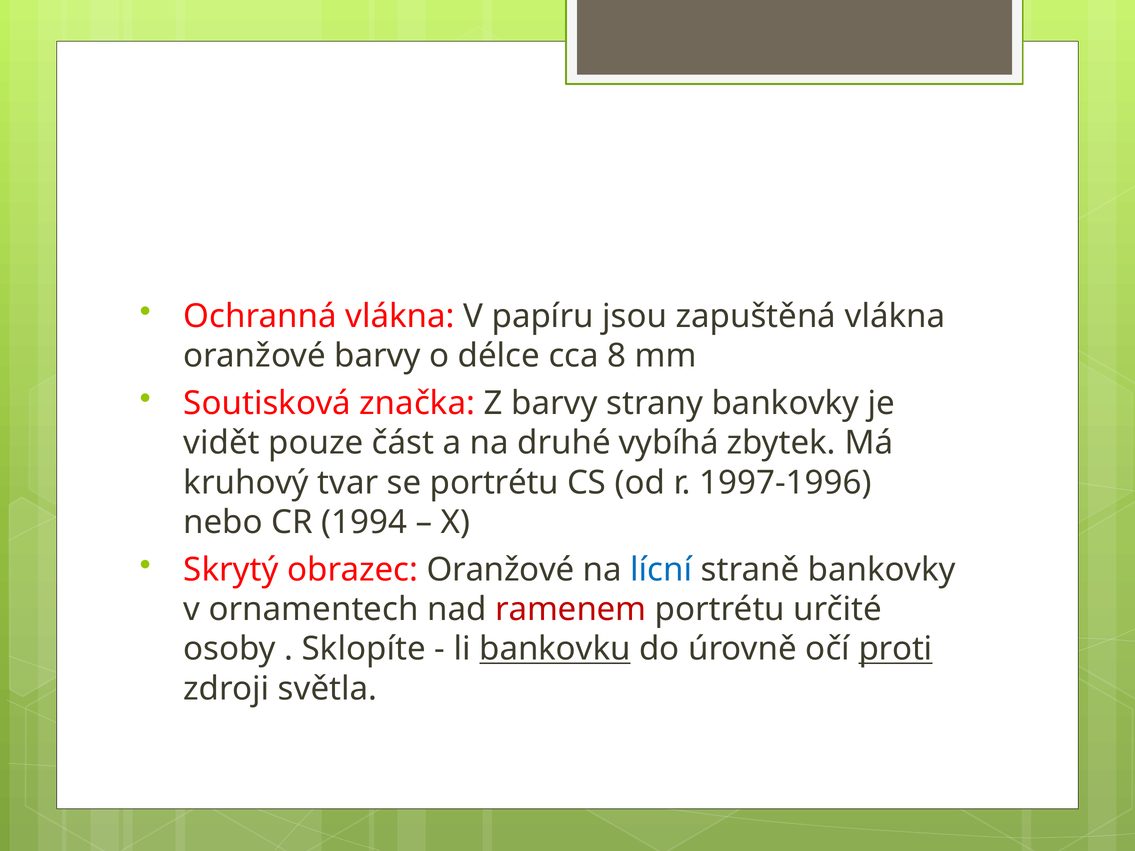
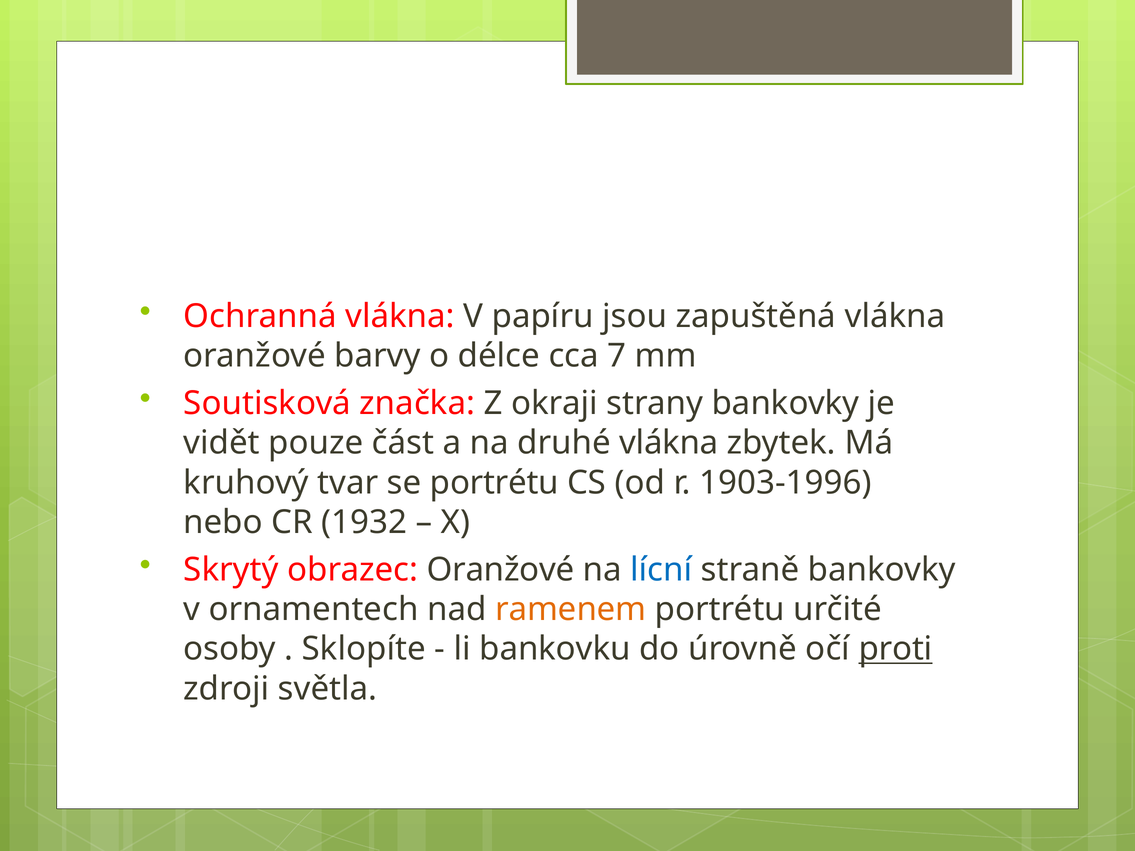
8: 8 -> 7
Z barvy: barvy -> okraji
druhé vybíhá: vybíhá -> vlákna
1997-1996: 1997-1996 -> 1903-1996
1994: 1994 -> 1932
ramenem colour: red -> orange
bankovku underline: present -> none
